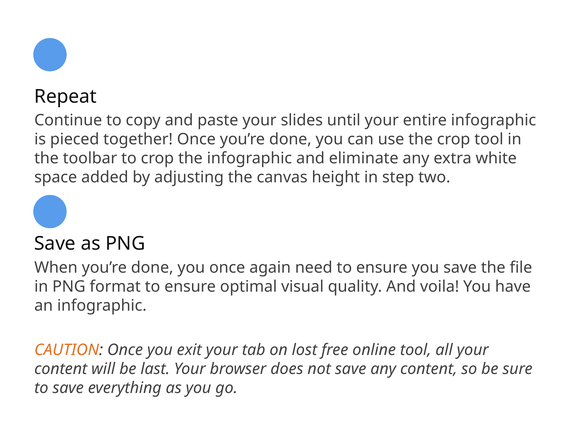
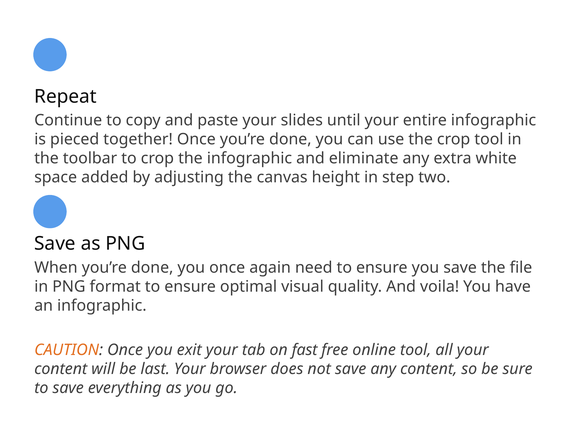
lost: lost -> fast
